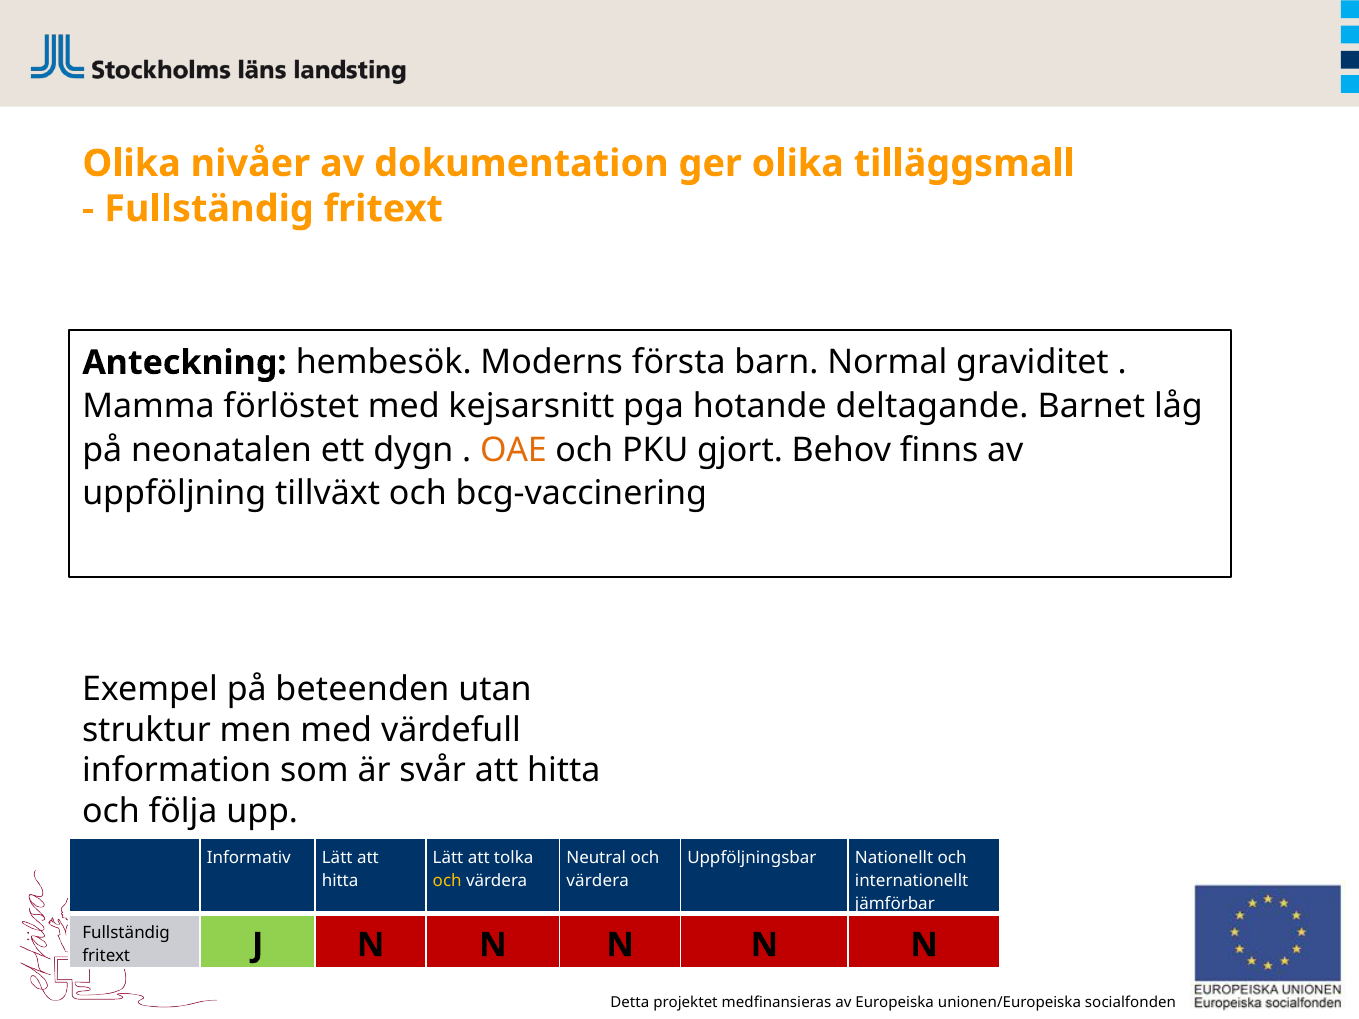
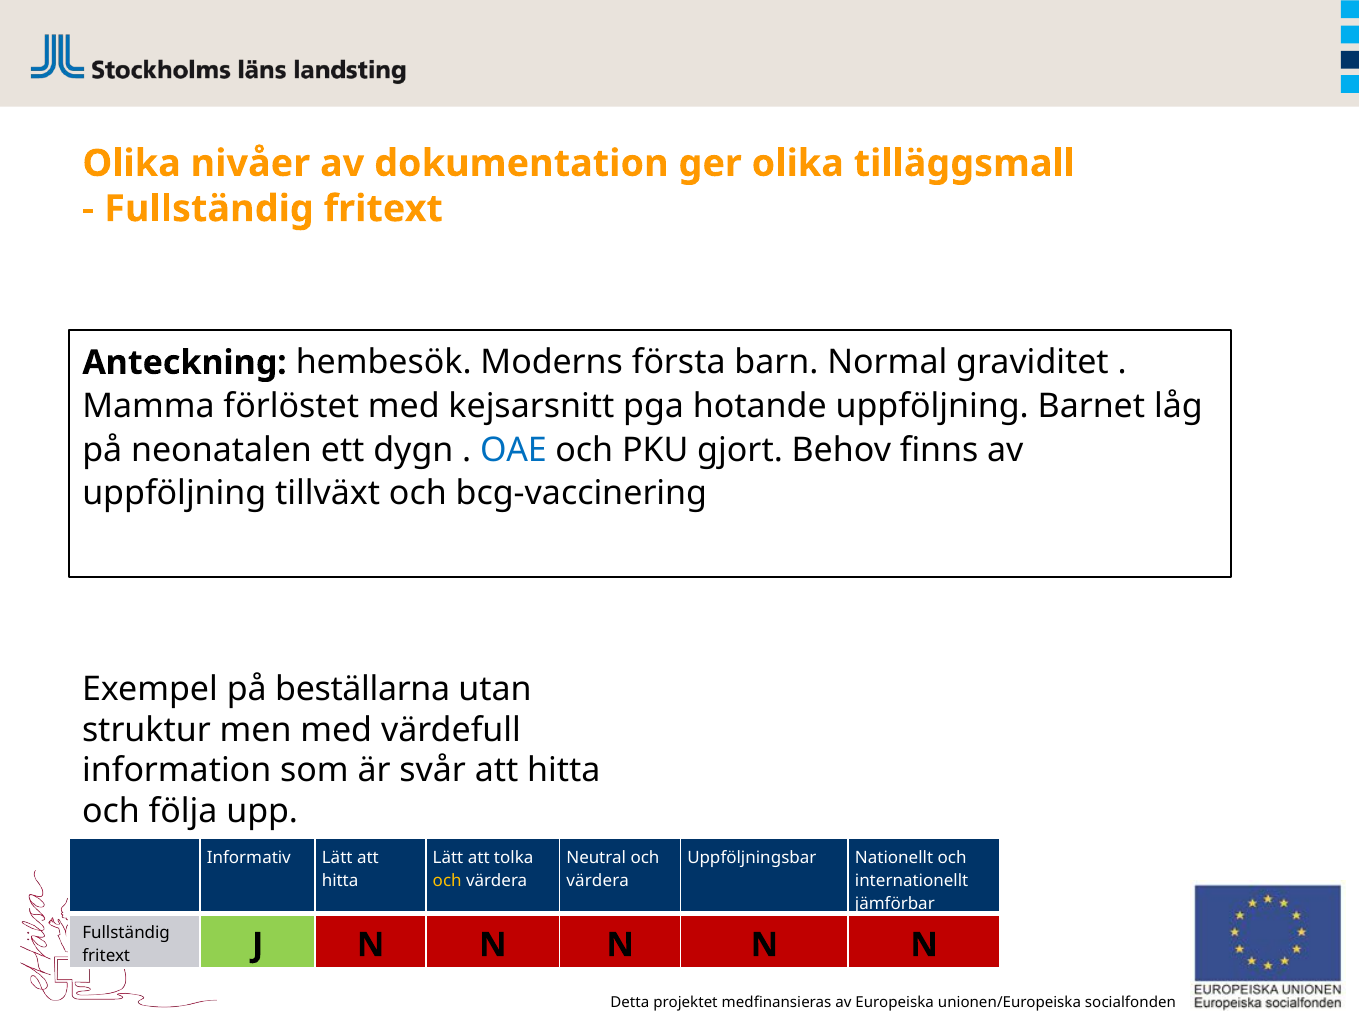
hotande deltagande: deltagande -> uppföljning
OAE colour: orange -> blue
beteenden: beteenden -> beställarna
